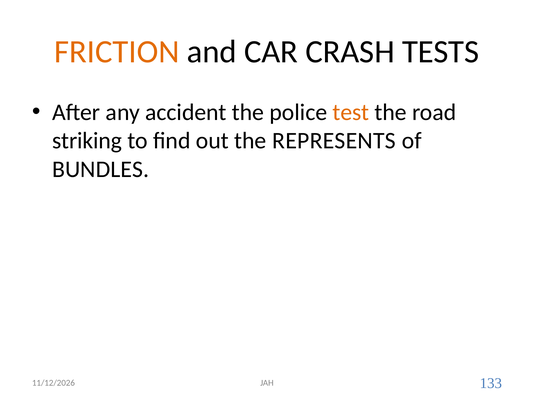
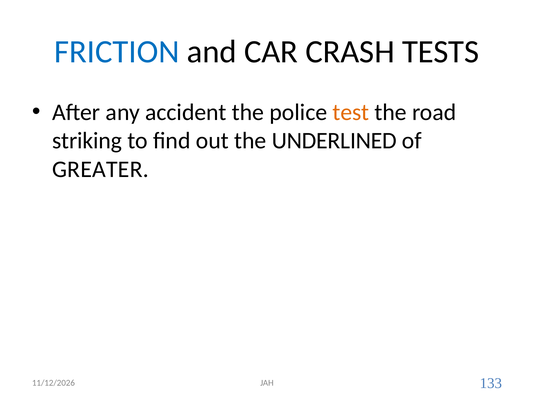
FRICTION colour: orange -> blue
REPRESENTS: REPRESENTS -> UNDERLINED
BUNDLES: BUNDLES -> GREATER
